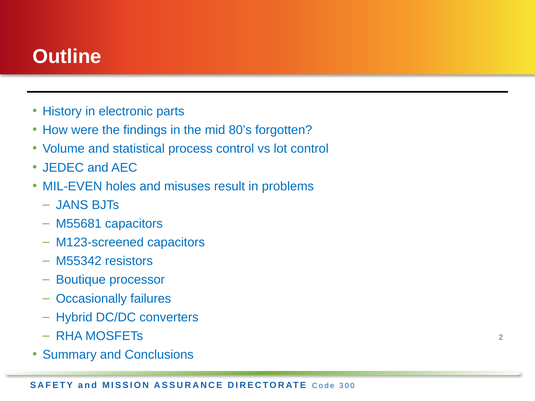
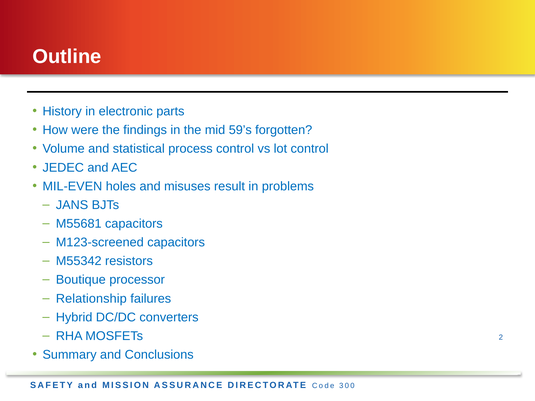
80’s: 80’s -> 59’s
Occasionally: Occasionally -> Relationship
